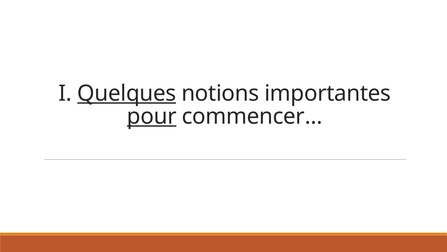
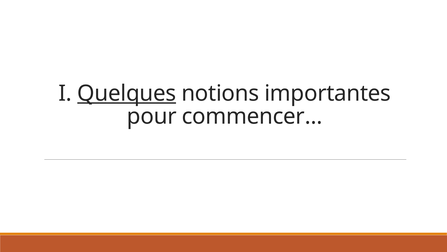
pour underline: present -> none
